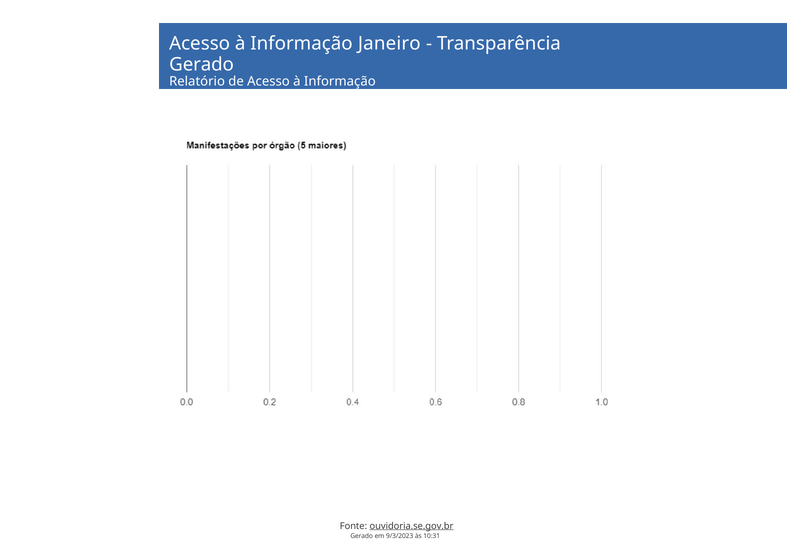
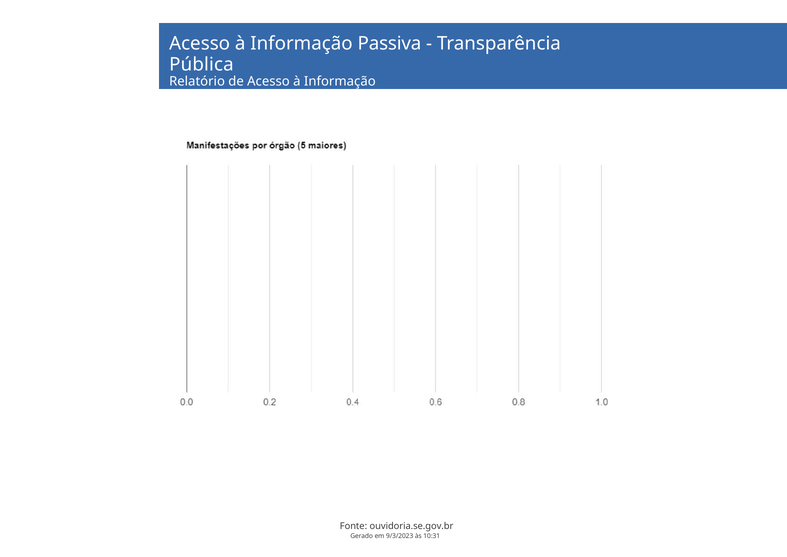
Informação Janeiro: Janeiro -> Passiva
Gerado at (202, 64): Gerado -> Pública
ouvidoria.se.gov.br underline: present -> none
